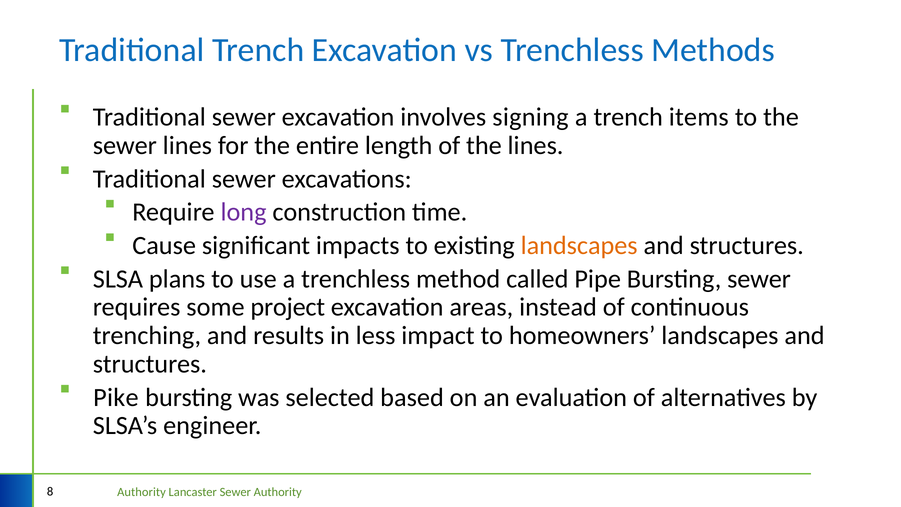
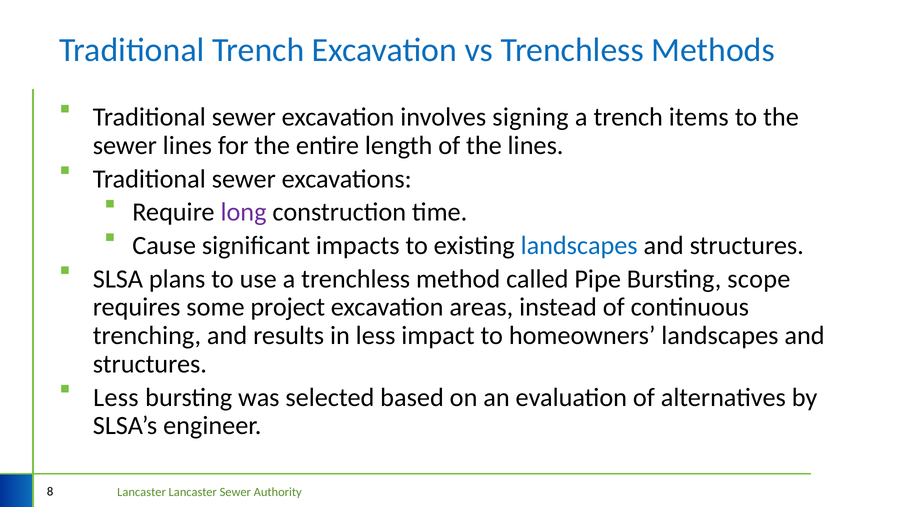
landscapes at (579, 245) colour: orange -> blue
Bursting sewer: sewer -> scope
Pike at (116, 397): Pike -> Less
8 Authority: Authority -> Lancaster
